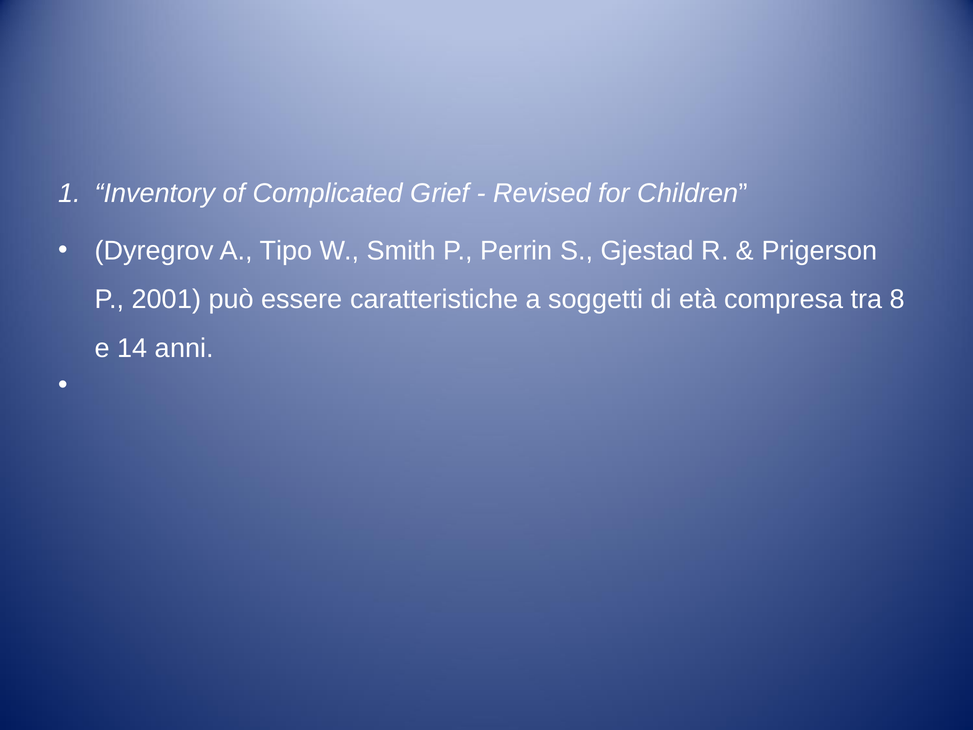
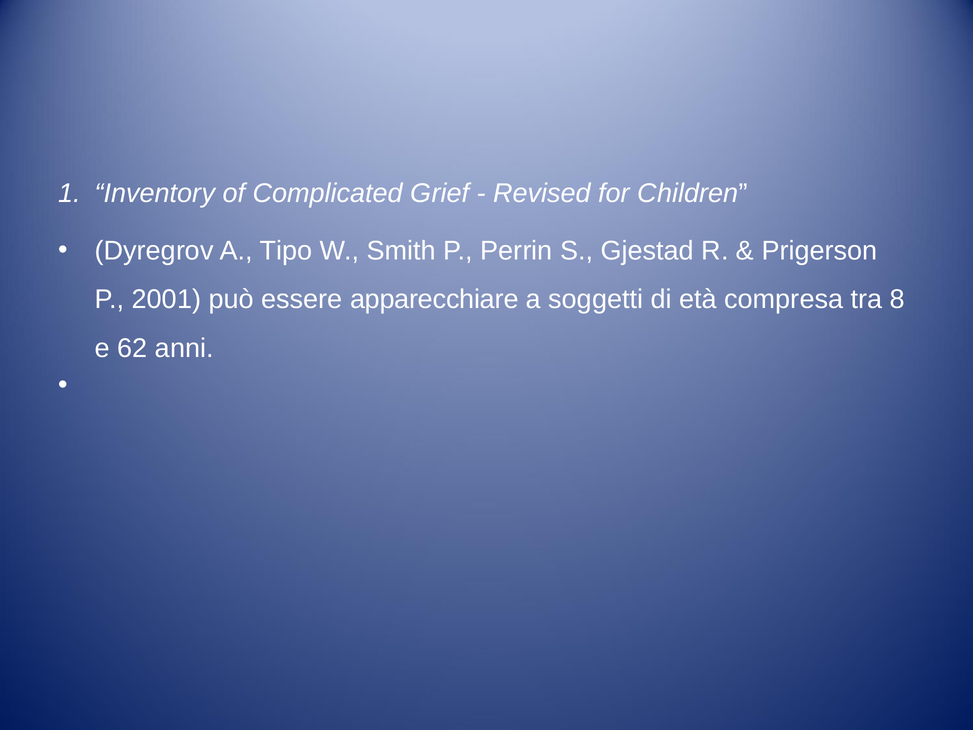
caratteristiche: caratteristiche -> apparecchiare
14: 14 -> 62
